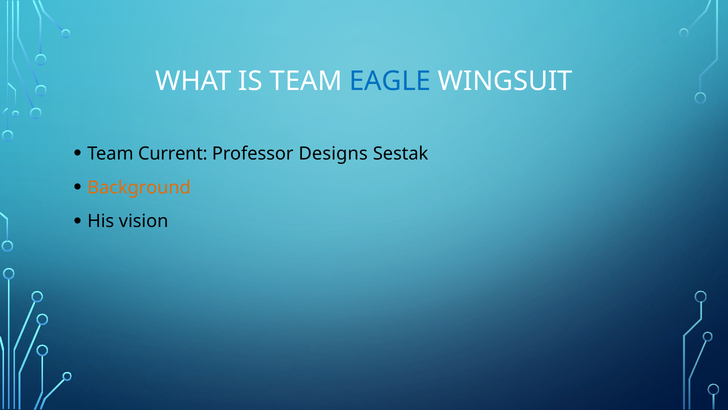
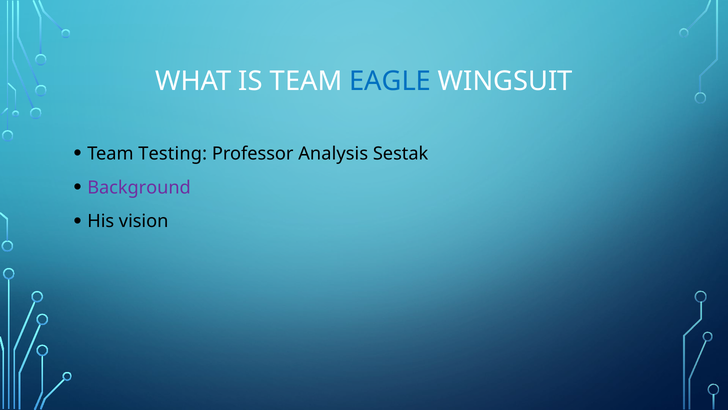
Current: Current -> Testing
Designs: Designs -> Analysis
Background colour: orange -> purple
